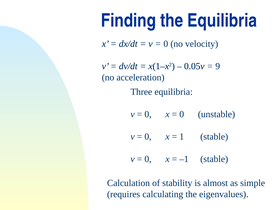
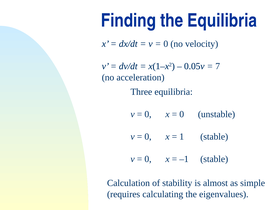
9: 9 -> 7
